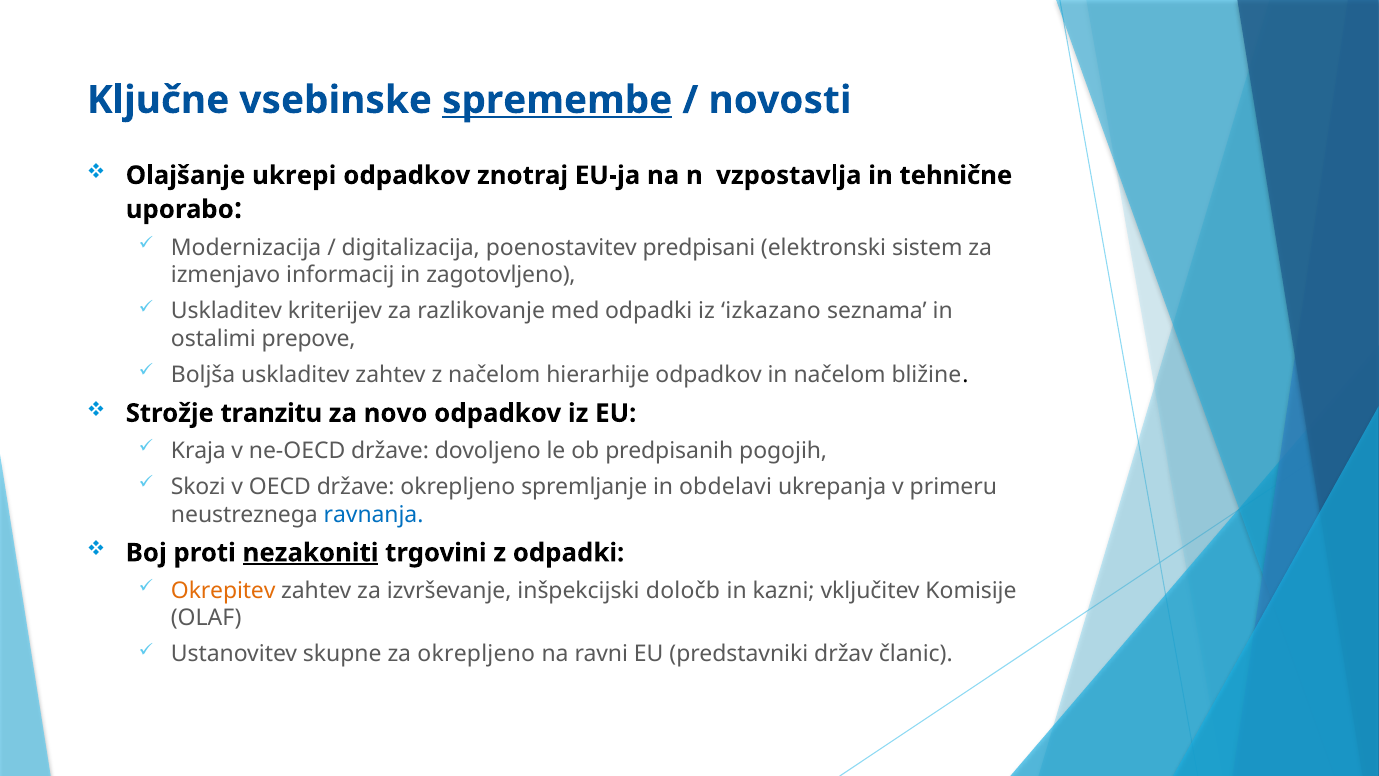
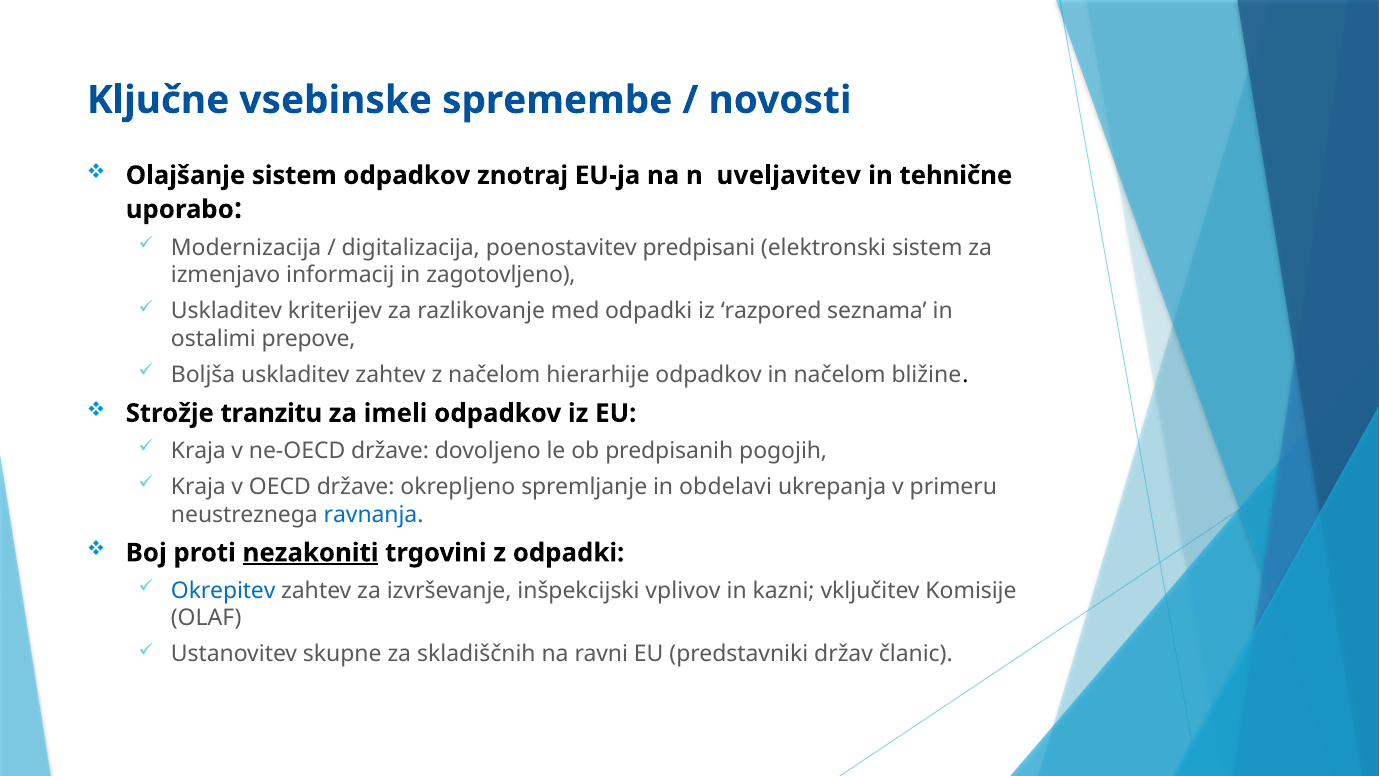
spremembe underline: present -> none
Olajšanje ukrepi: ukrepi -> sistem
vzpostavlja: vzpostavlja -> uveljavitev
izkazano: izkazano -> razpored
novo: novo -> imeli
Skozi at (198, 487): Skozi -> Kraja
Okrepitev colour: orange -> blue
določb: določb -> vplivov
za okrepljeno: okrepljeno -> skladiščnih
